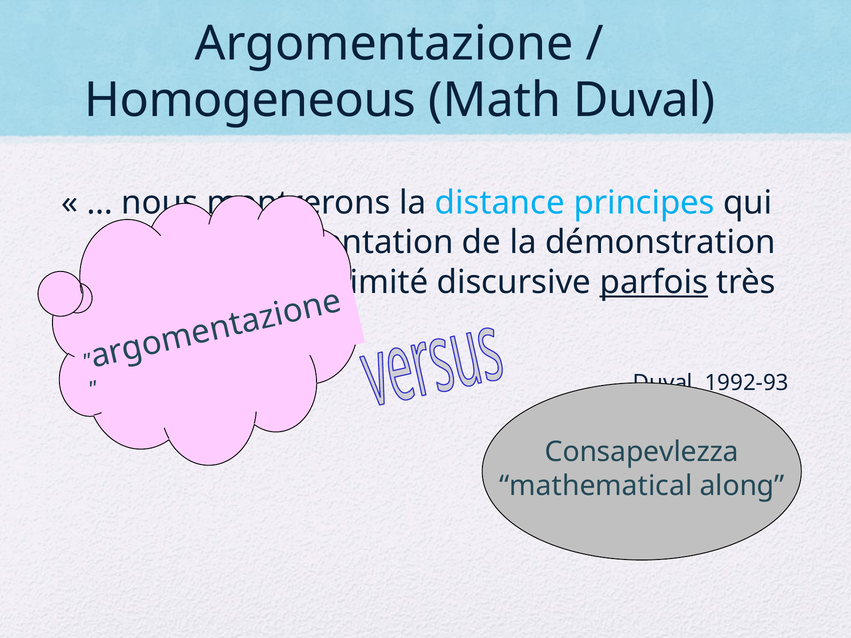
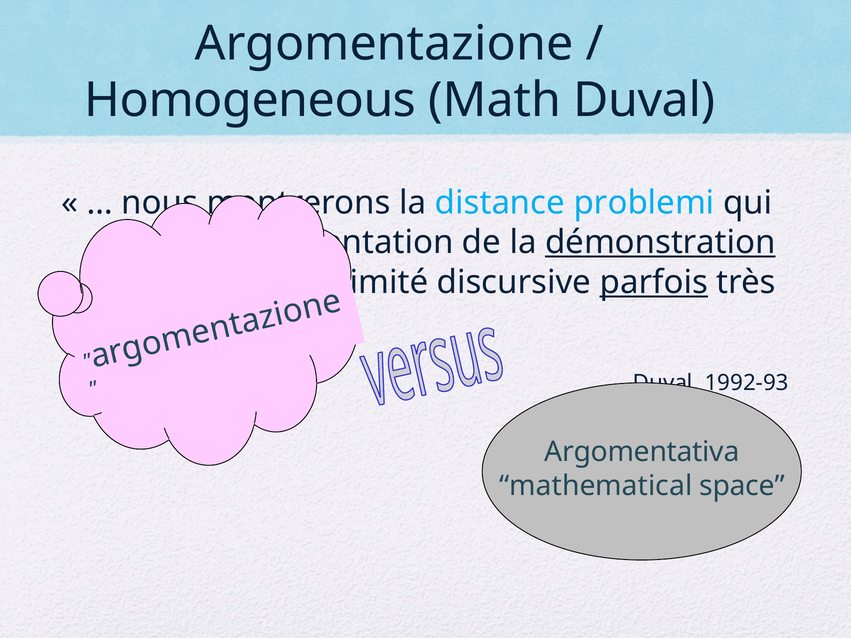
principes: principes -> problemi
démonstration underline: none -> present
Consapevlezza: Consapevlezza -> Argomentativa
along: along -> space
